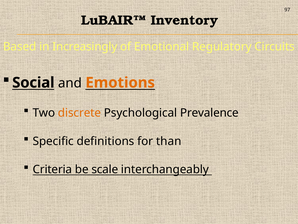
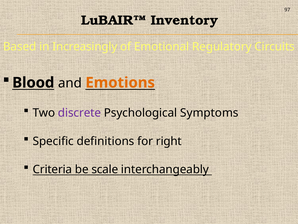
Social: Social -> Blood
discrete colour: orange -> purple
Prevalence: Prevalence -> Symptoms
than: than -> right
